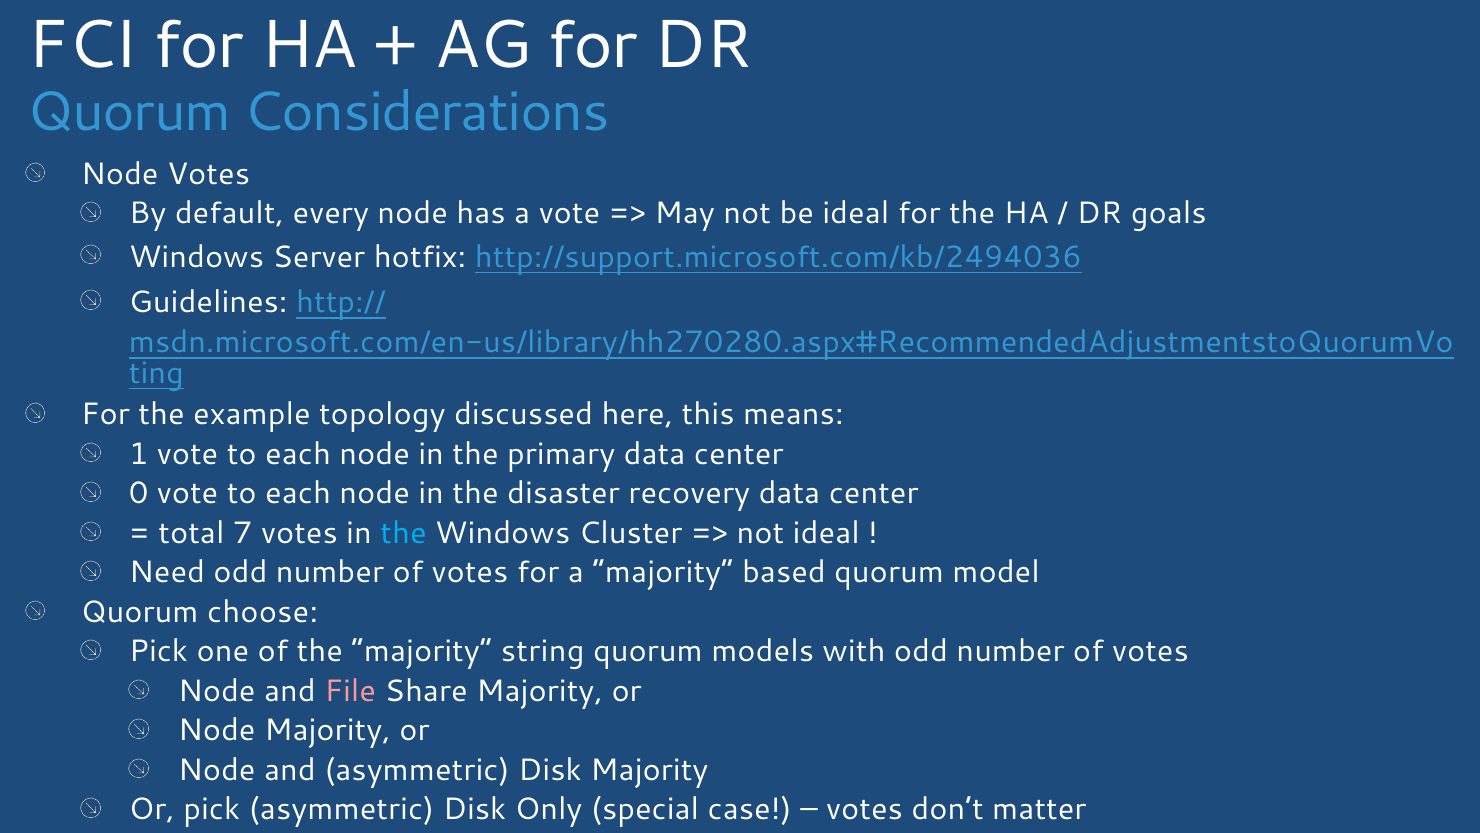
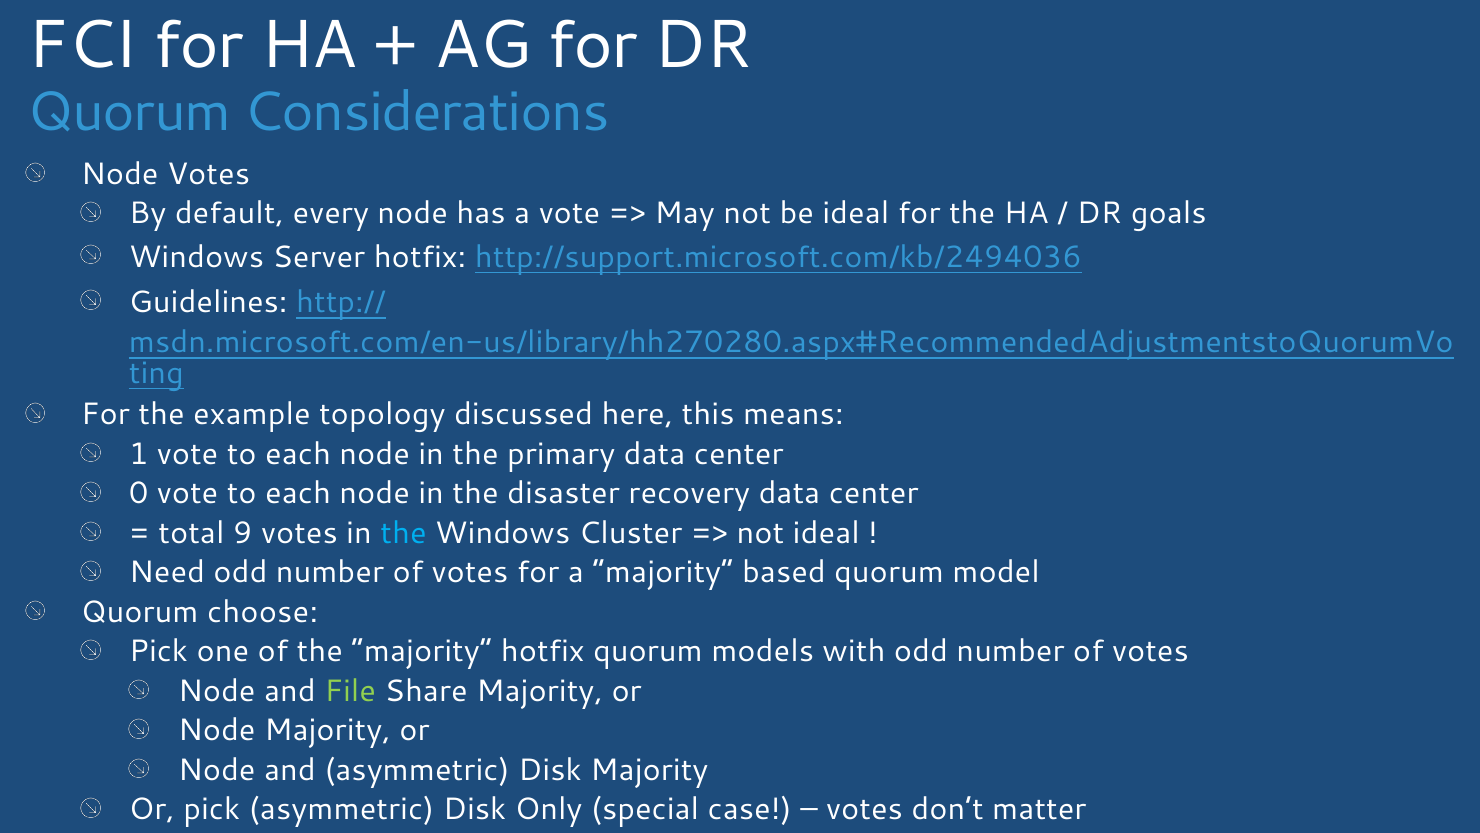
7: 7 -> 9
majority string: string -> hotfix
File colour: pink -> light green
